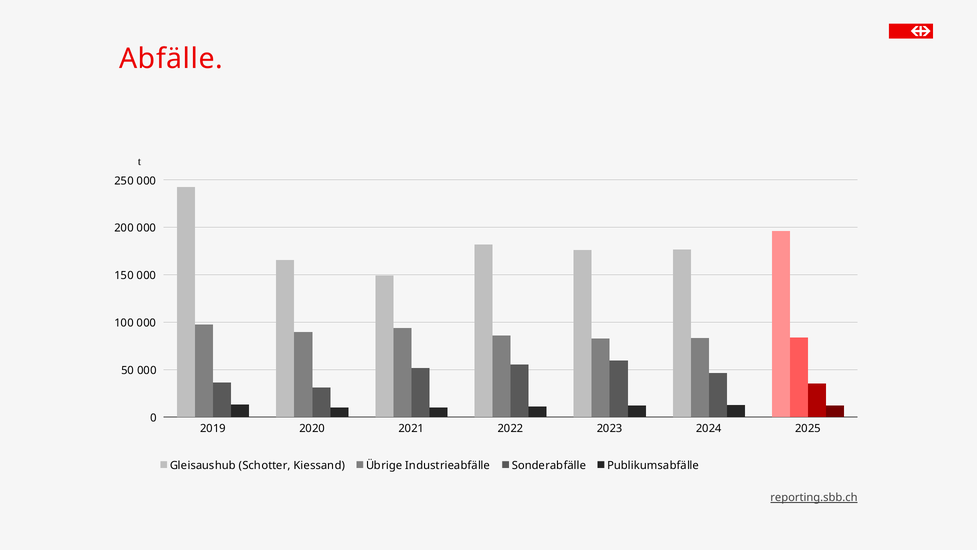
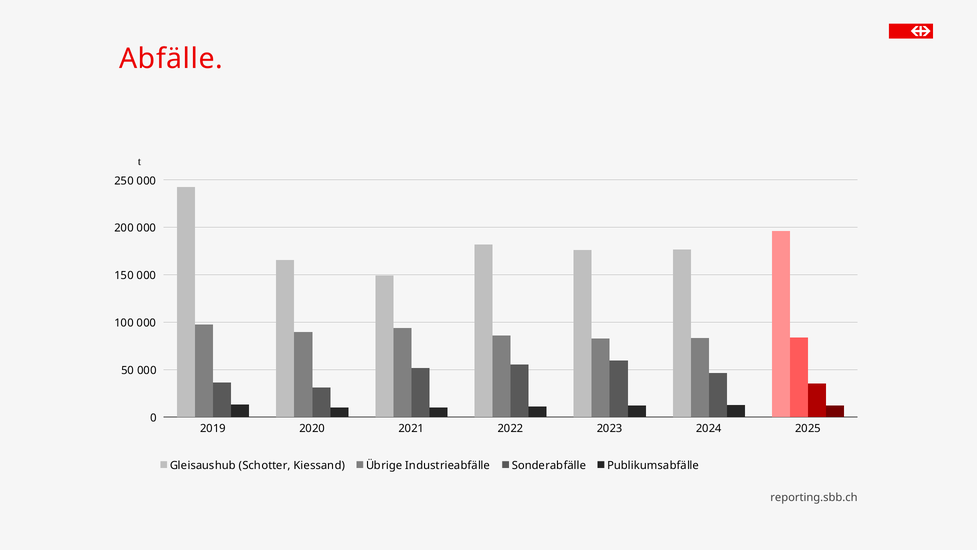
reporting.sbb.ch underline: present -> none
